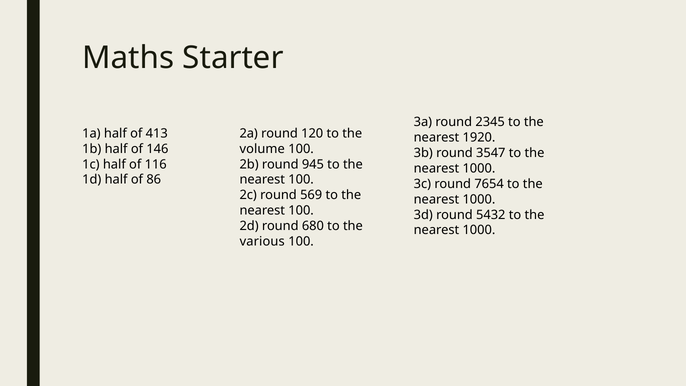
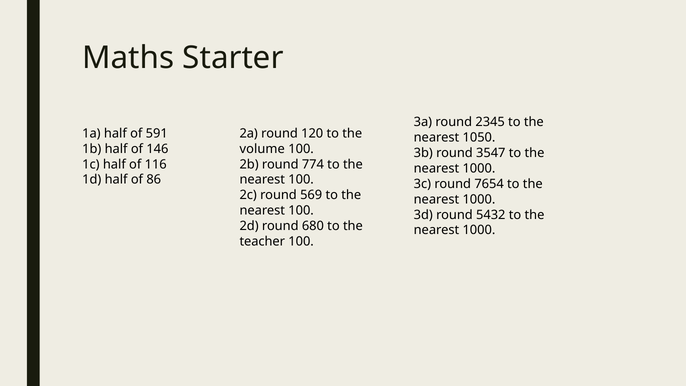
413: 413 -> 591
1920: 1920 -> 1050
945: 945 -> 774
various: various -> teacher
